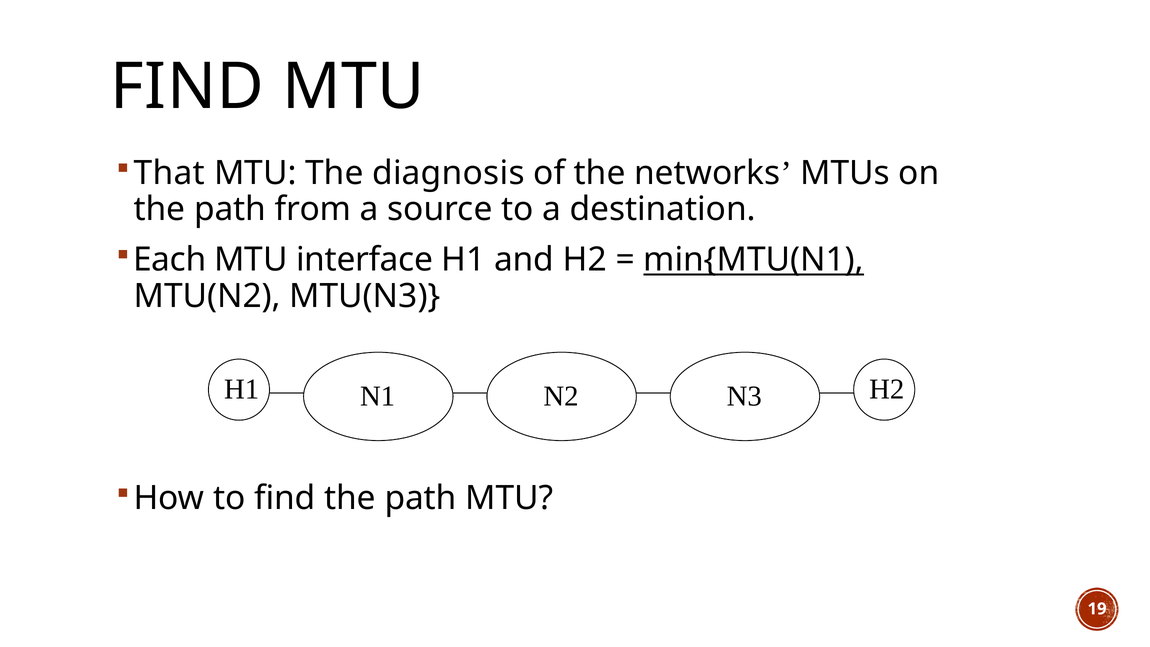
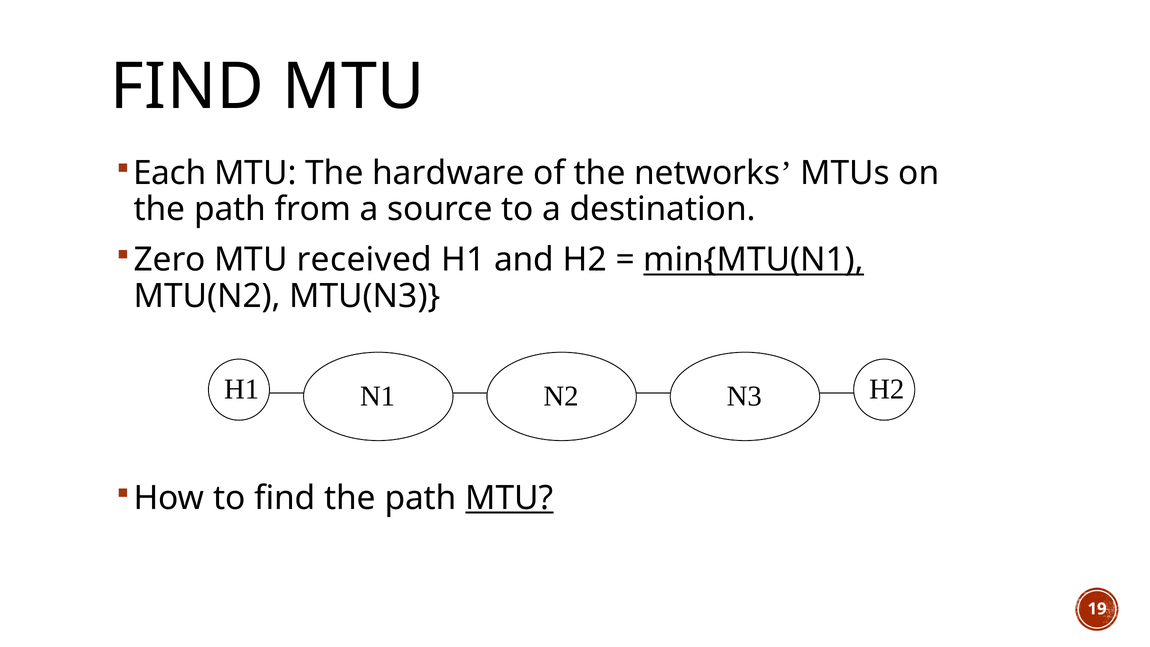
That: That -> Each
diagnosis: diagnosis -> hardware
Each: Each -> Zero
interface: interface -> received
MTU at (509, 498) underline: none -> present
